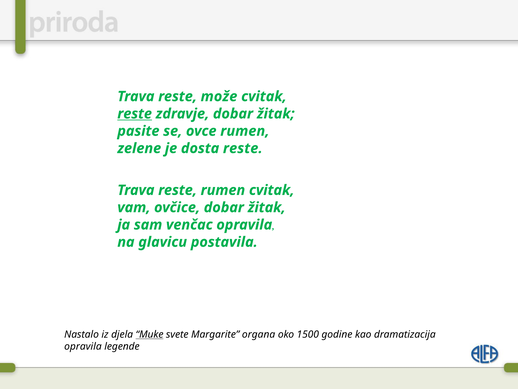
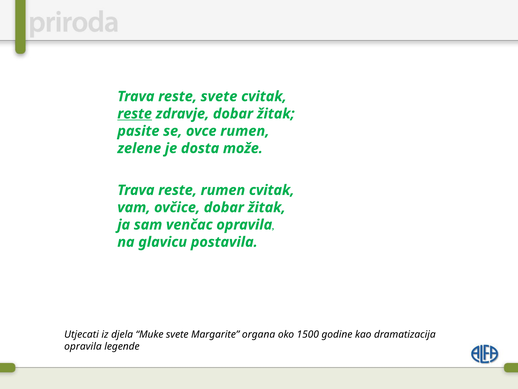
reste može: može -> svete
dosta reste: reste -> može
Nastalo: Nastalo -> Utjecati
Muke underline: present -> none
